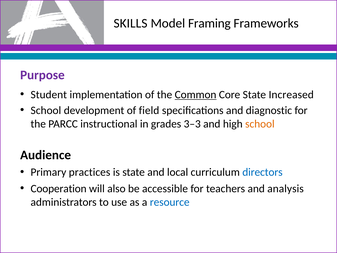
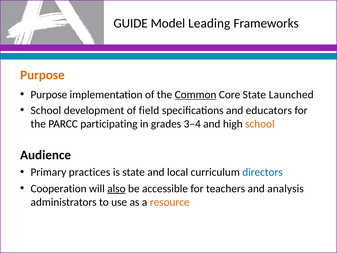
SKILLS: SKILLS -> GUIDE
Framing: Framing -> Leading
Purpose at (42, 75) colour: purple -> orange
Student at (49, 95): Student -> Purpose
Increased: Increased -> Launched
diagnostic: diagnostic -> educators
instructional: instructional -> participating
3–3: 3–3 -> 3–4
also underline: none -> present
resource colour: blue -> orange
